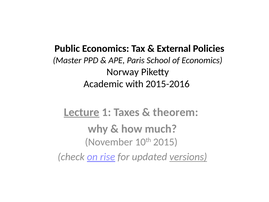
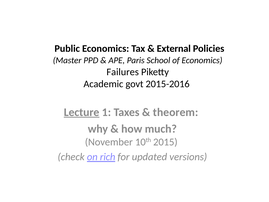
Norway: Norway -> Failures
with: with -> govt
rise: rise -> rich
versions underline: present -> none
